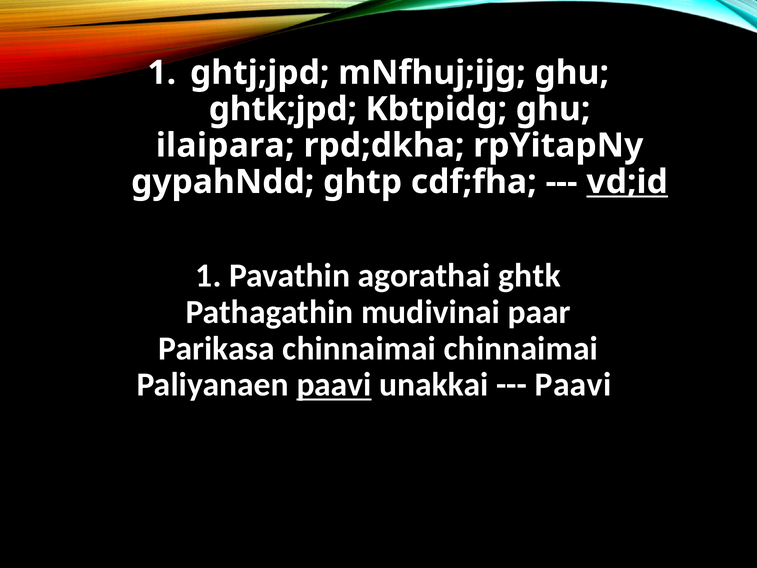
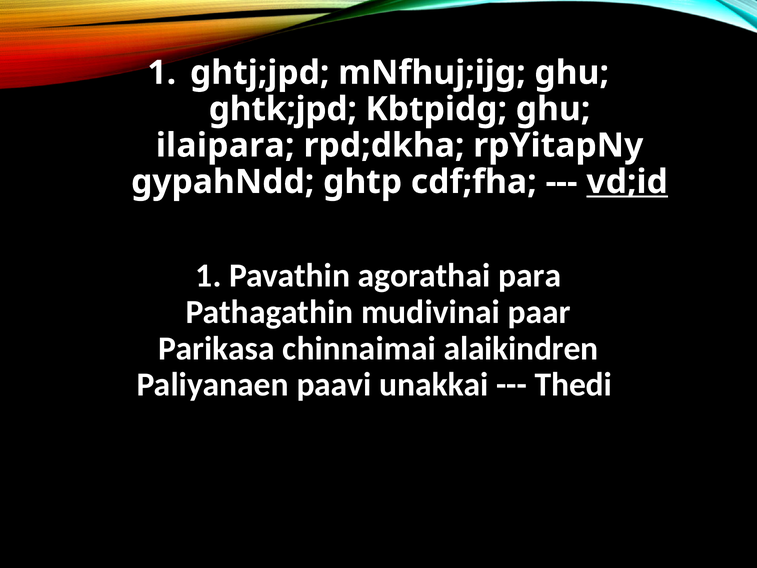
ghtk: ghtk -> para
chinnaimai chinnaimai: chinnaimai -> alaikindren
paavi at (334, 385) underline: present -> none
Paavi at (573, 385): Paavi -> Thedi
